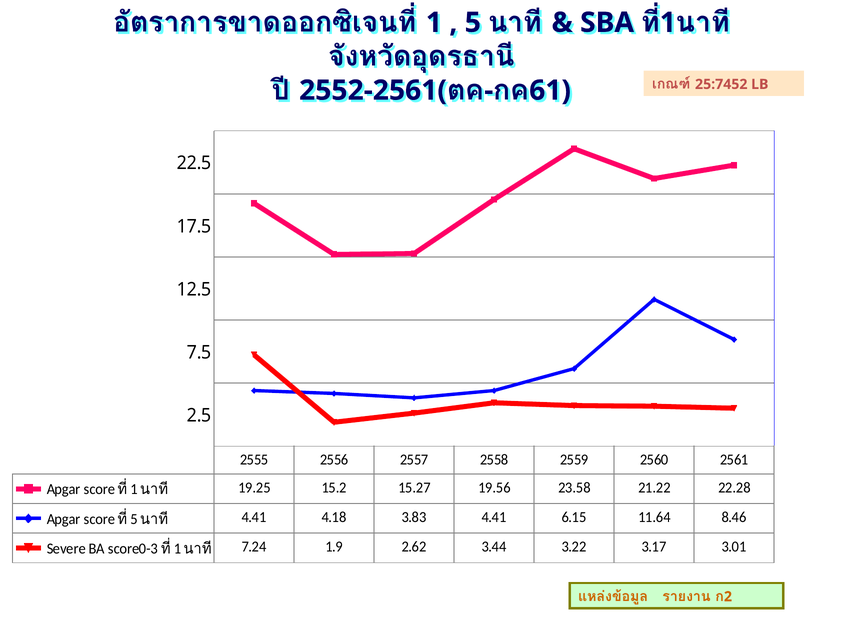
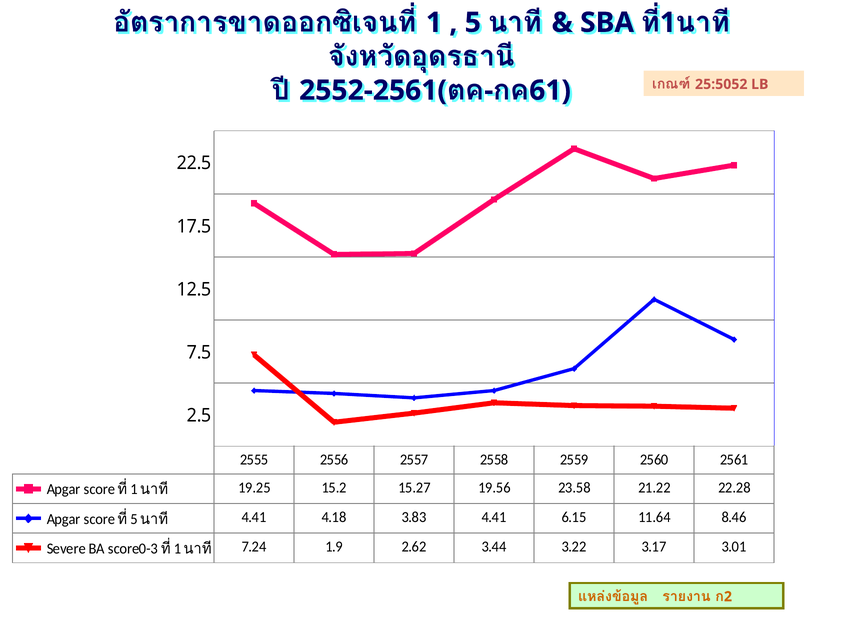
25:7452: 25:7452 -> 25:5052
